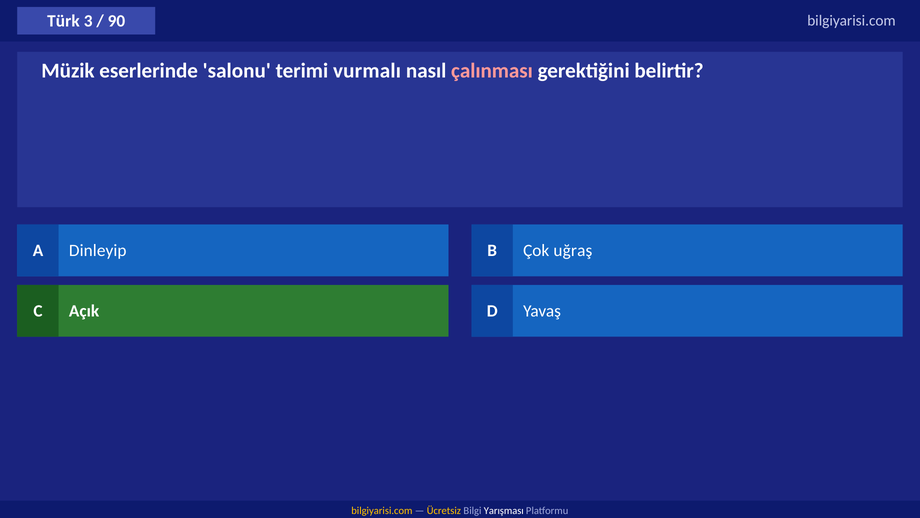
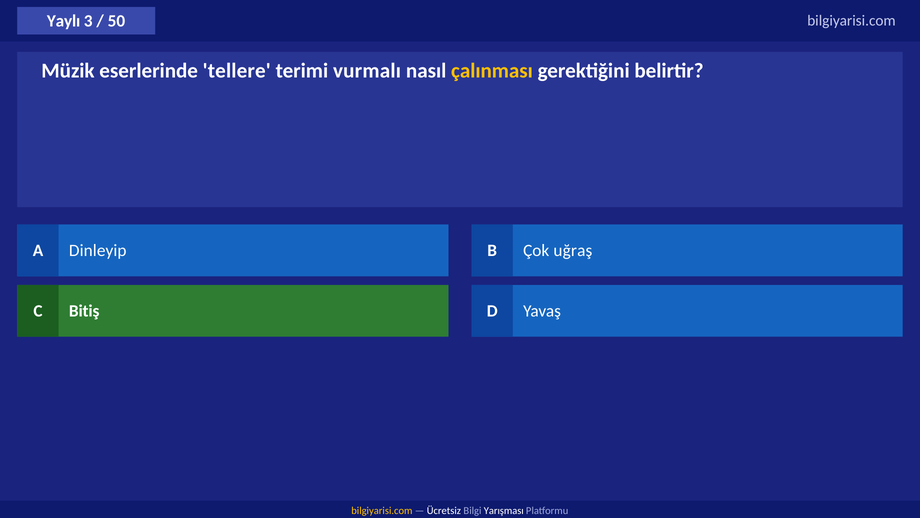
Türk: Türk -> Yaylı
90: 90 -> 50
salonu: salonu -> tellere
çalınması colour: pink -> yellow
Açık: Açık -> Bitiş
Ücretsiz colour: yellow -> white
